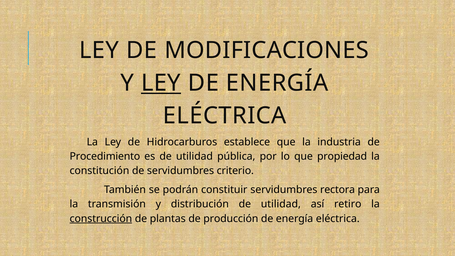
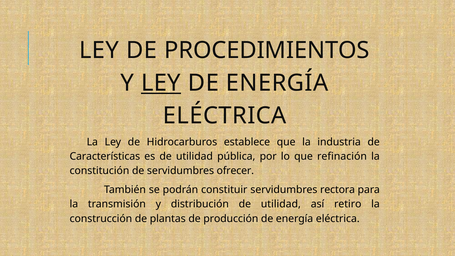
MODIFICACIONES: MODIFICACIONES -> PROCEDIMIENTOS
Procedimiento: Procedimiento -> Características
propiedad: propiedad -> refinación
criterio: criterio -> ofrecer
construcción underline: present -> none
